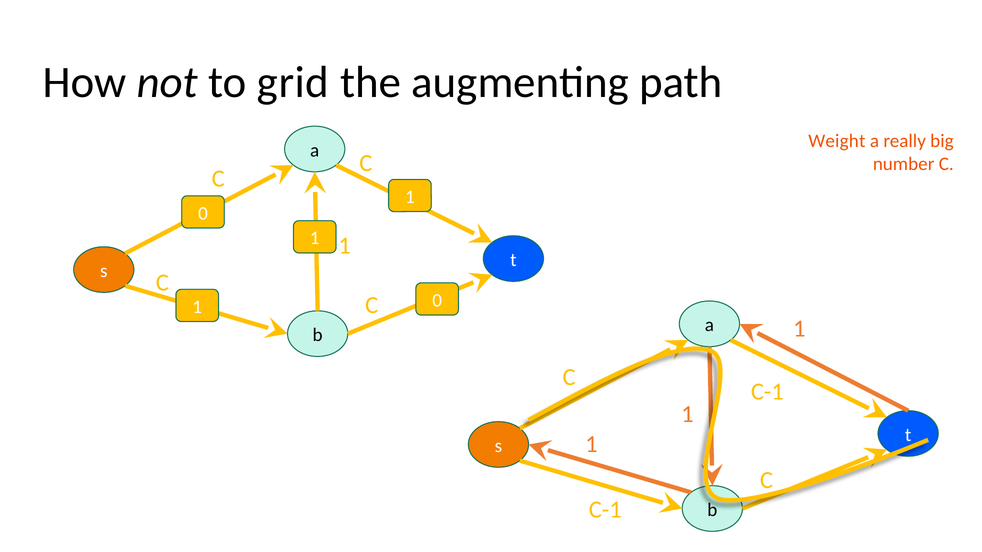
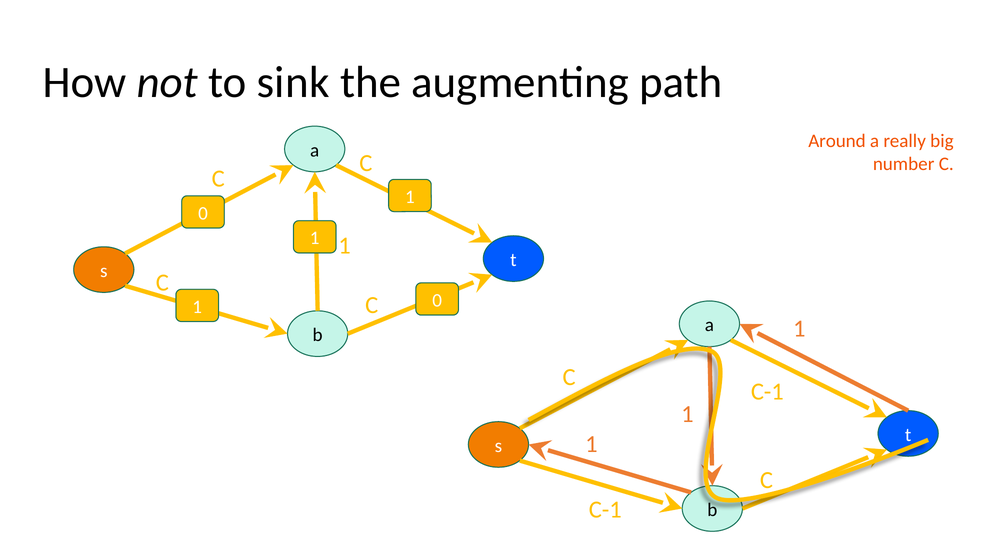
grid: grid -> sink
Weight: Weight -> Around
